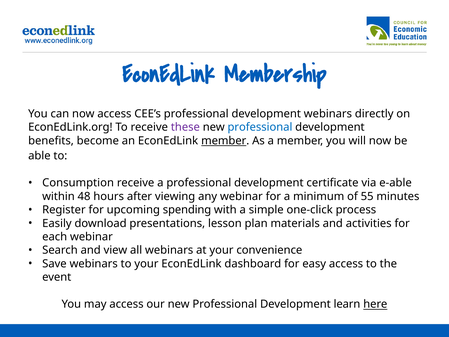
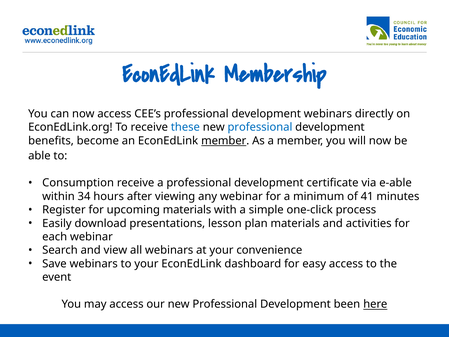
these colour: purple -> blue
48: 48 -> 34
55: 55 -> 41
upcoming spending: spending -> materials
learn: learn -> been
